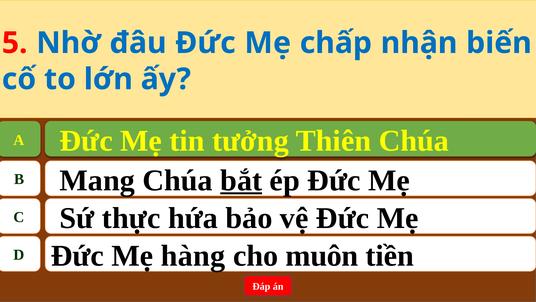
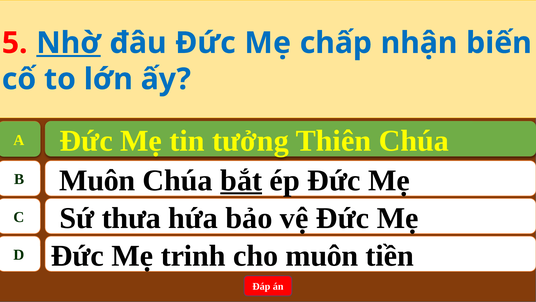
Nhờ underline: none -> present
B Mang: Mang -> Muôn
thực: thực -> thưa
hàng: hàng -> trinh
